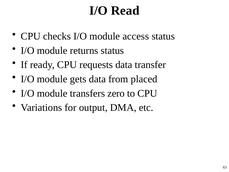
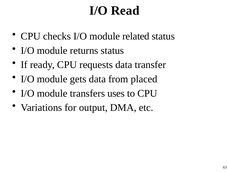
access: access -> related
zero: zero -> uses
